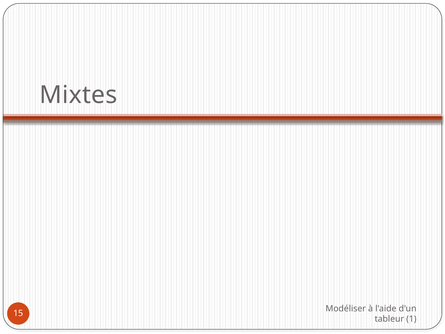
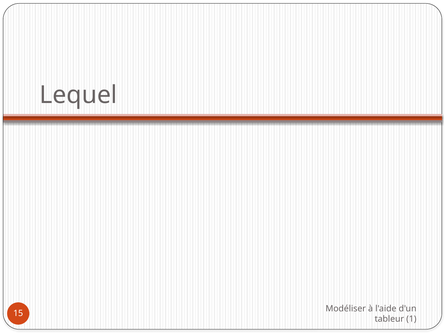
Mixtes: Mixtes -> Lequel
